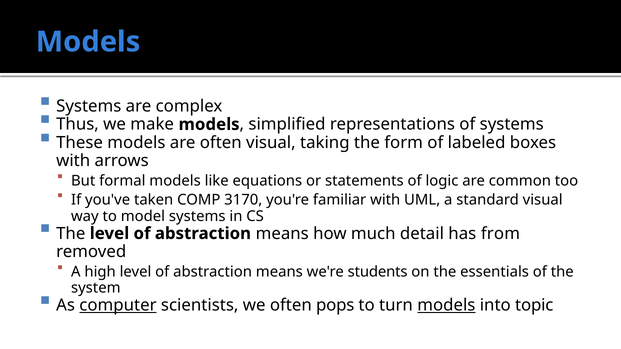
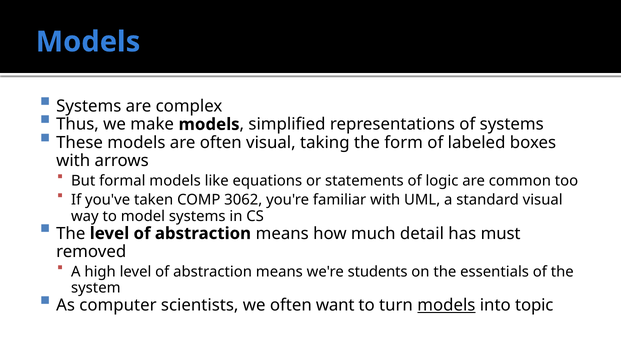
3170: 3170 -> 3062
from: from -> must
computer underline: present -> none
pops: pops -> want
